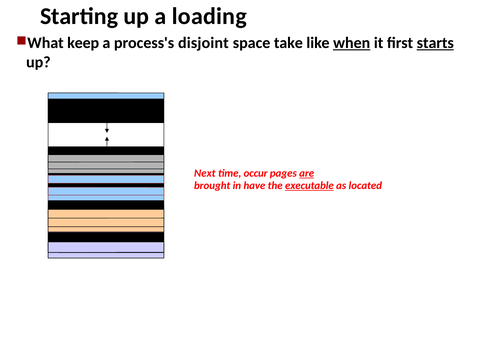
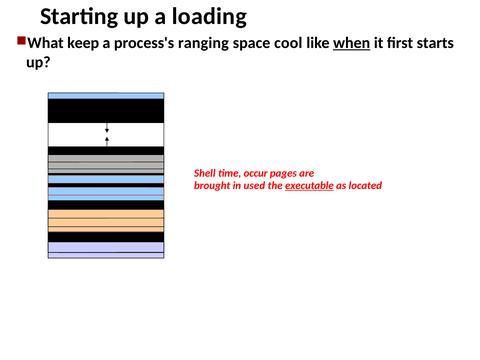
disjoint: disjoint -> ranging
take: take -> cool
starts underline: present -> none
Next: Next -> Shell
are underline: present -> none
have: have -> used
